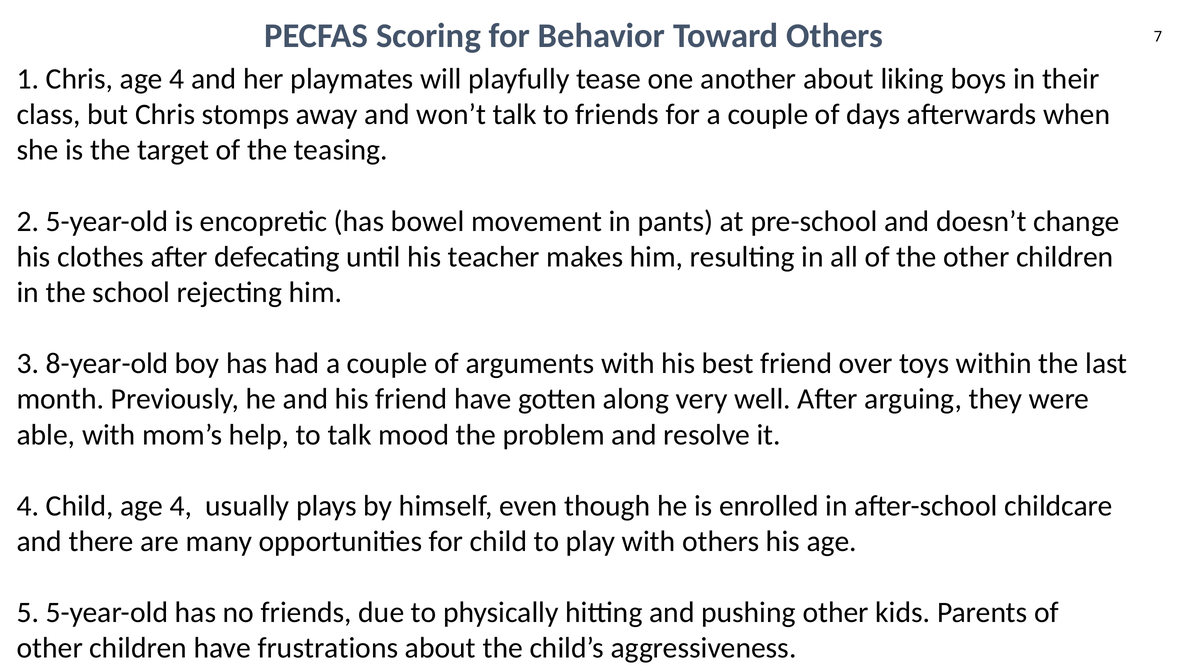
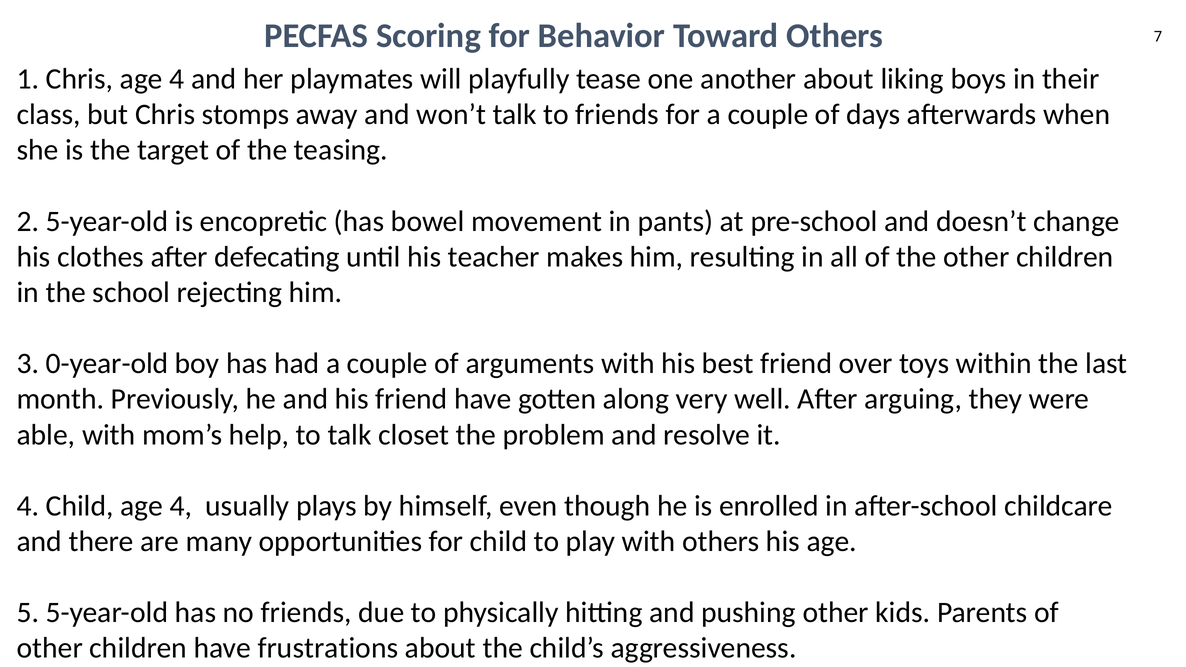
8-year-old: 8-year-old -> 0-year-old
mood: mood -> closet
